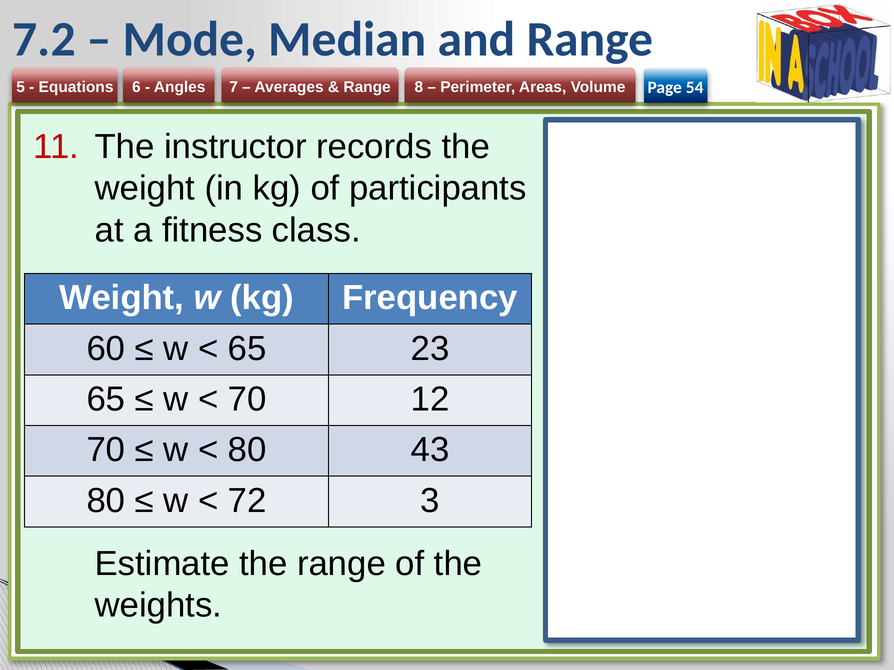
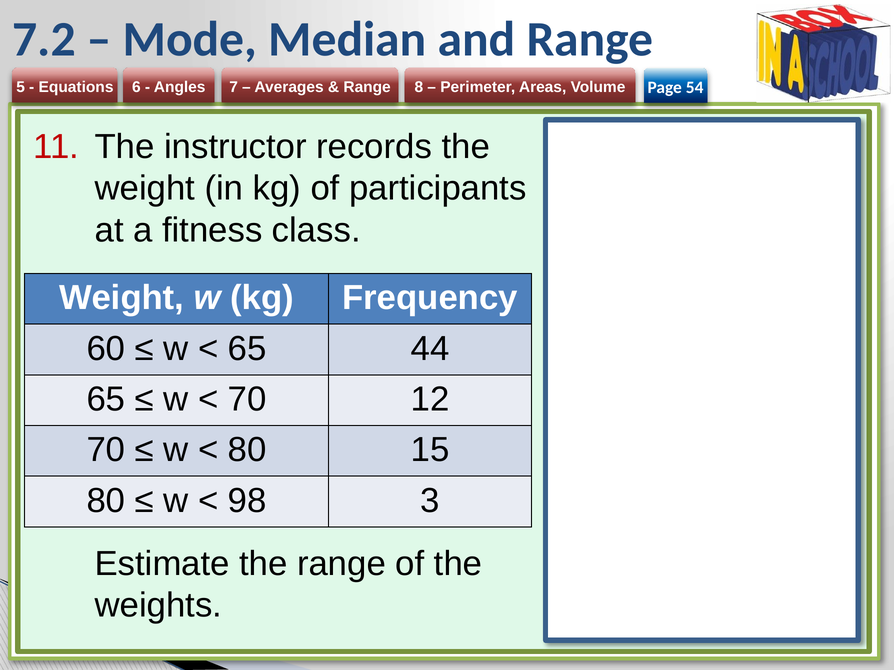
23: 23 -> 44
43: 43 -> 15
72: 72 -> 98
